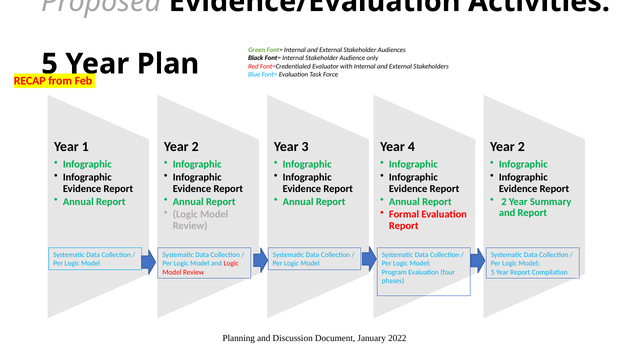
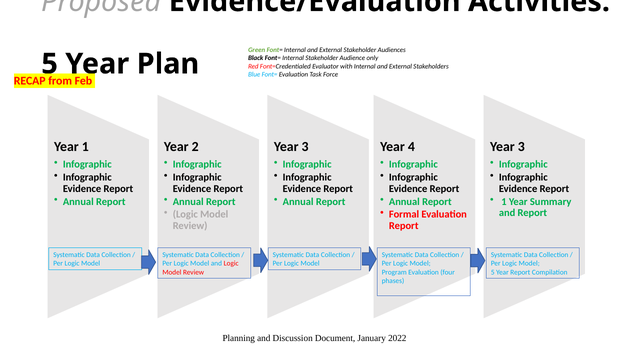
2 at (521, 146): 2 -> 3
2 at (504, 201): 2 -> 1
